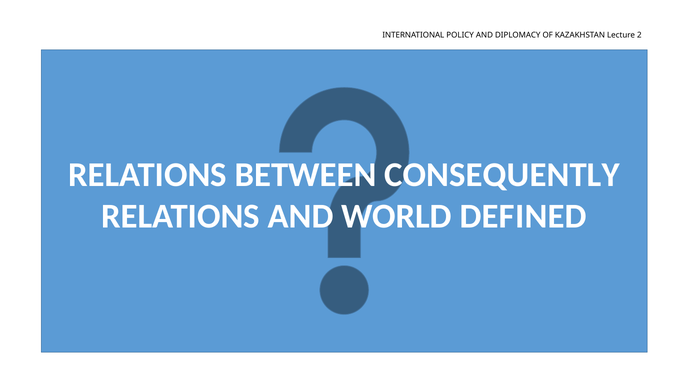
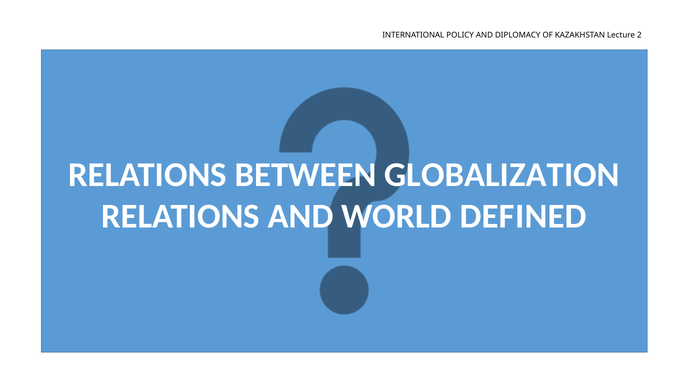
CONSEQUENTLY: CONSEQUENTLY -> GLOBALIZATION
